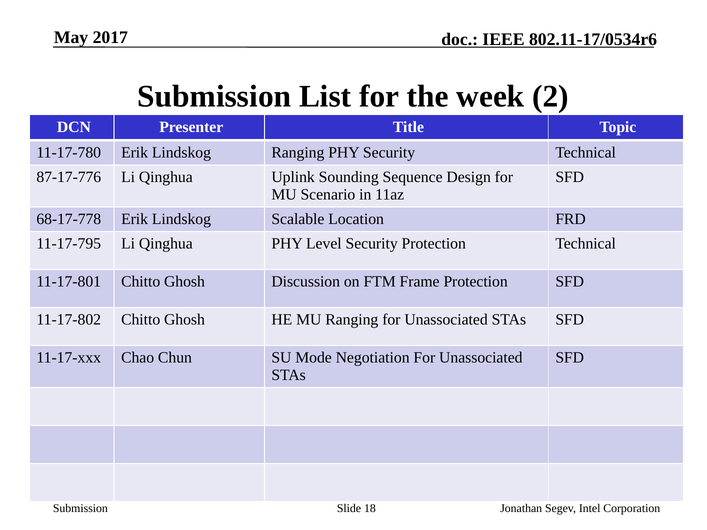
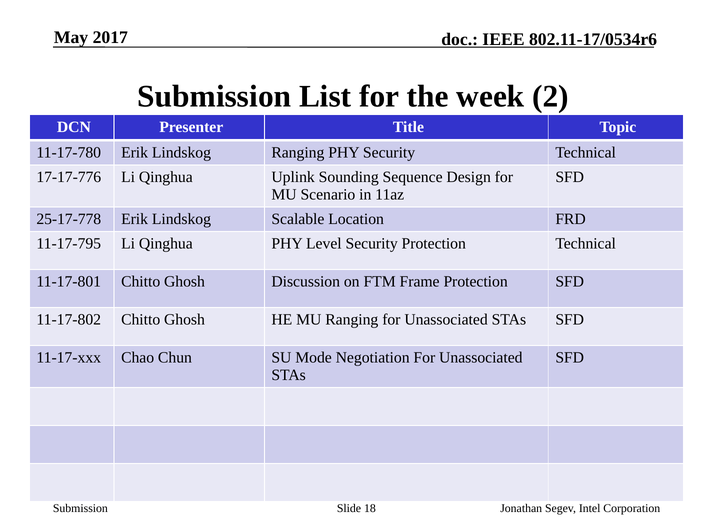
87-17-776: 87-17-776 -> 17-17-776
68-17-778: 68-17-778 -> 25-17-778
